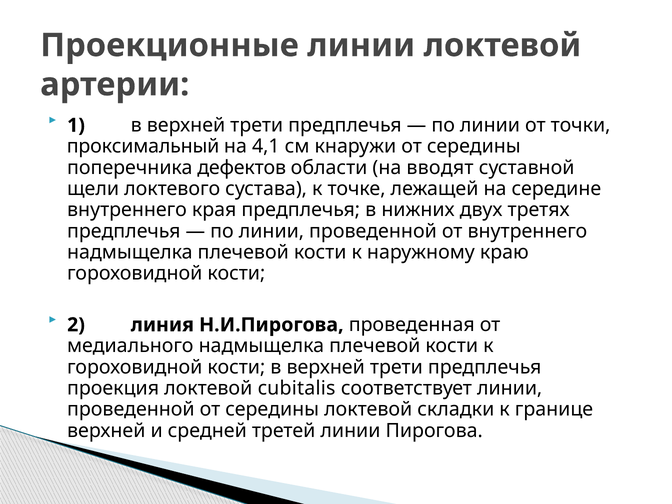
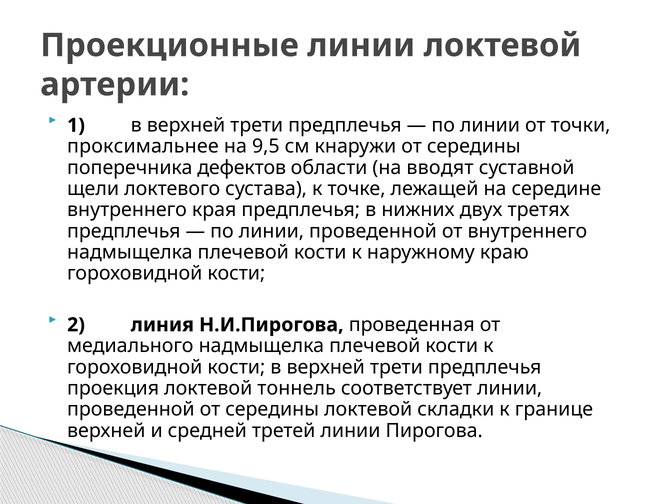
проксимальный: проксимальный -> проксимальнее
4,1: 4,1 -> 9,5
cubitalis: cubitalis -> тоннель
